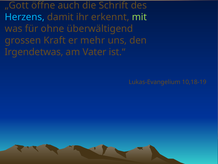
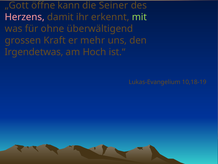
auch: auch -> kann
Schrift: Schrift -> Seiner
Herzens colour: light blue -> pink
Vater: Vater -> Hoch
